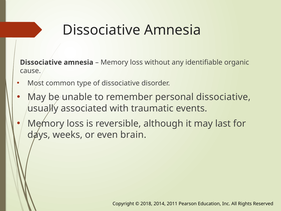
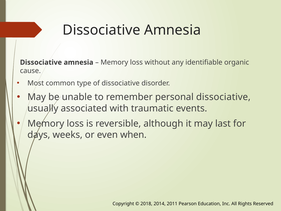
brain: brain -> when
